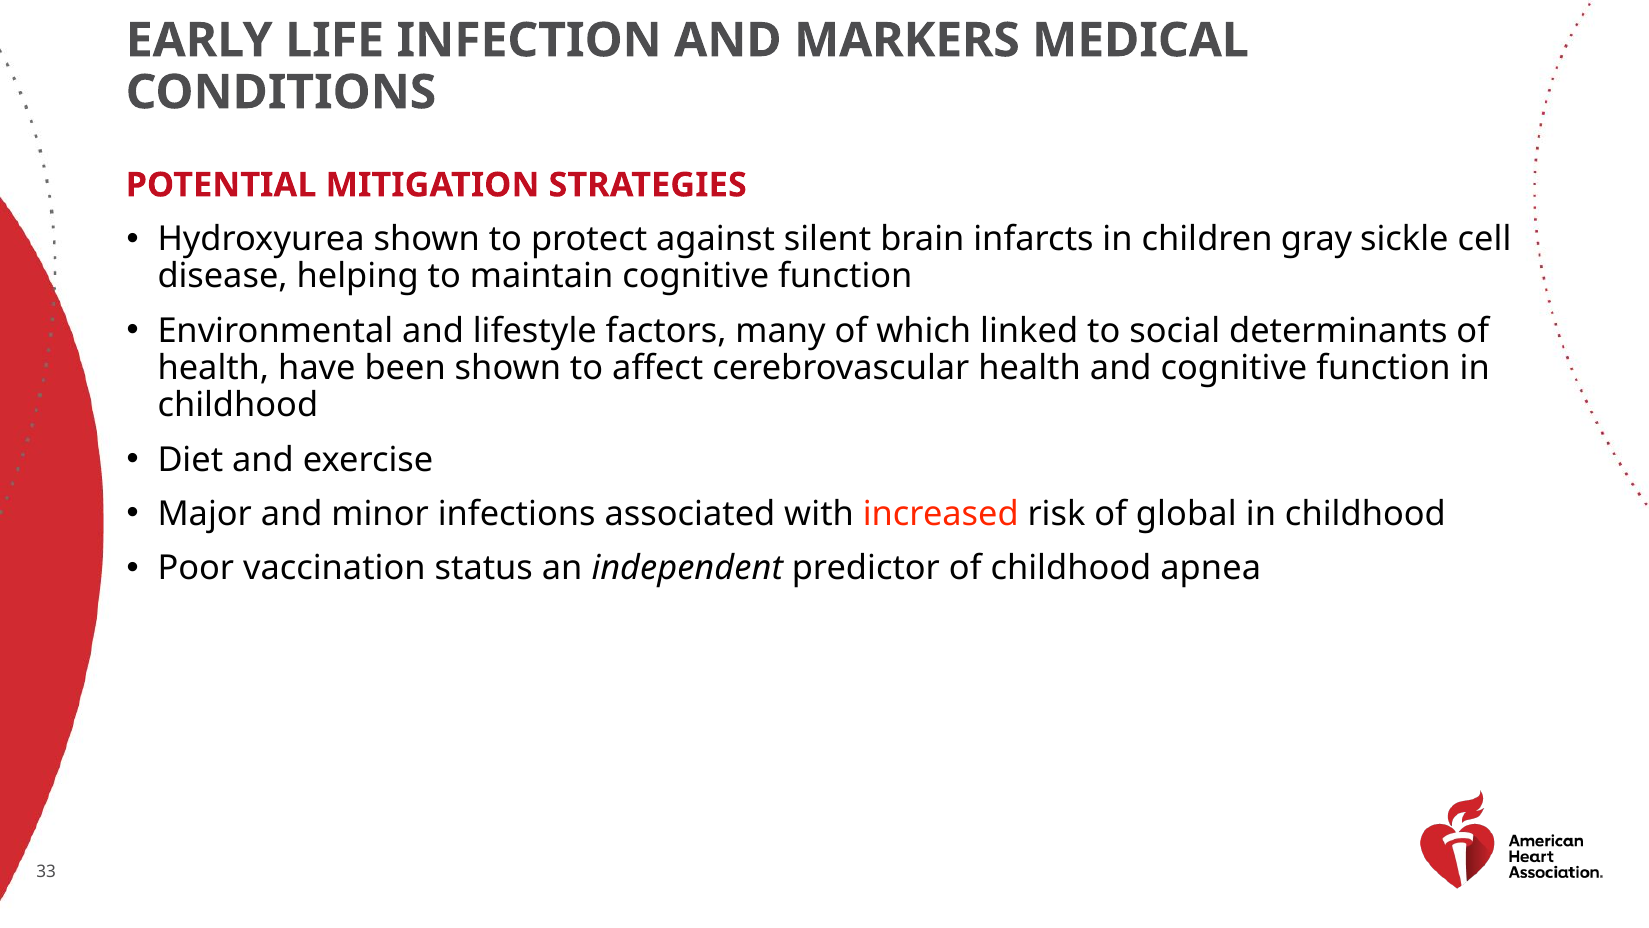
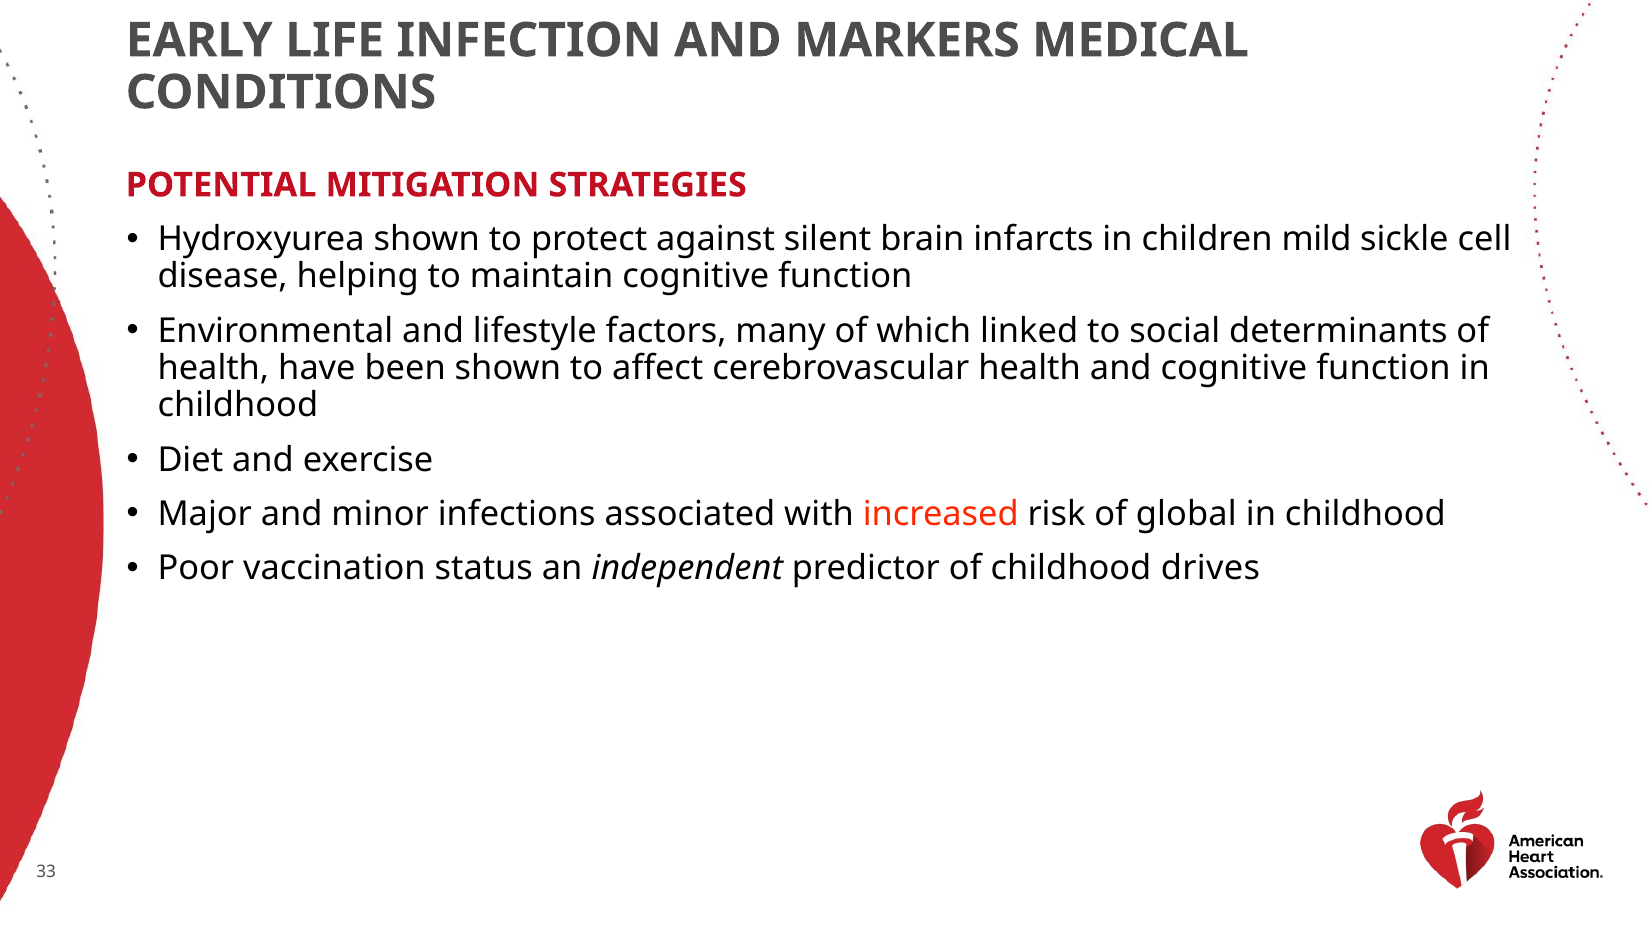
gray: gray -> mild
apnea: apnea -> drives
